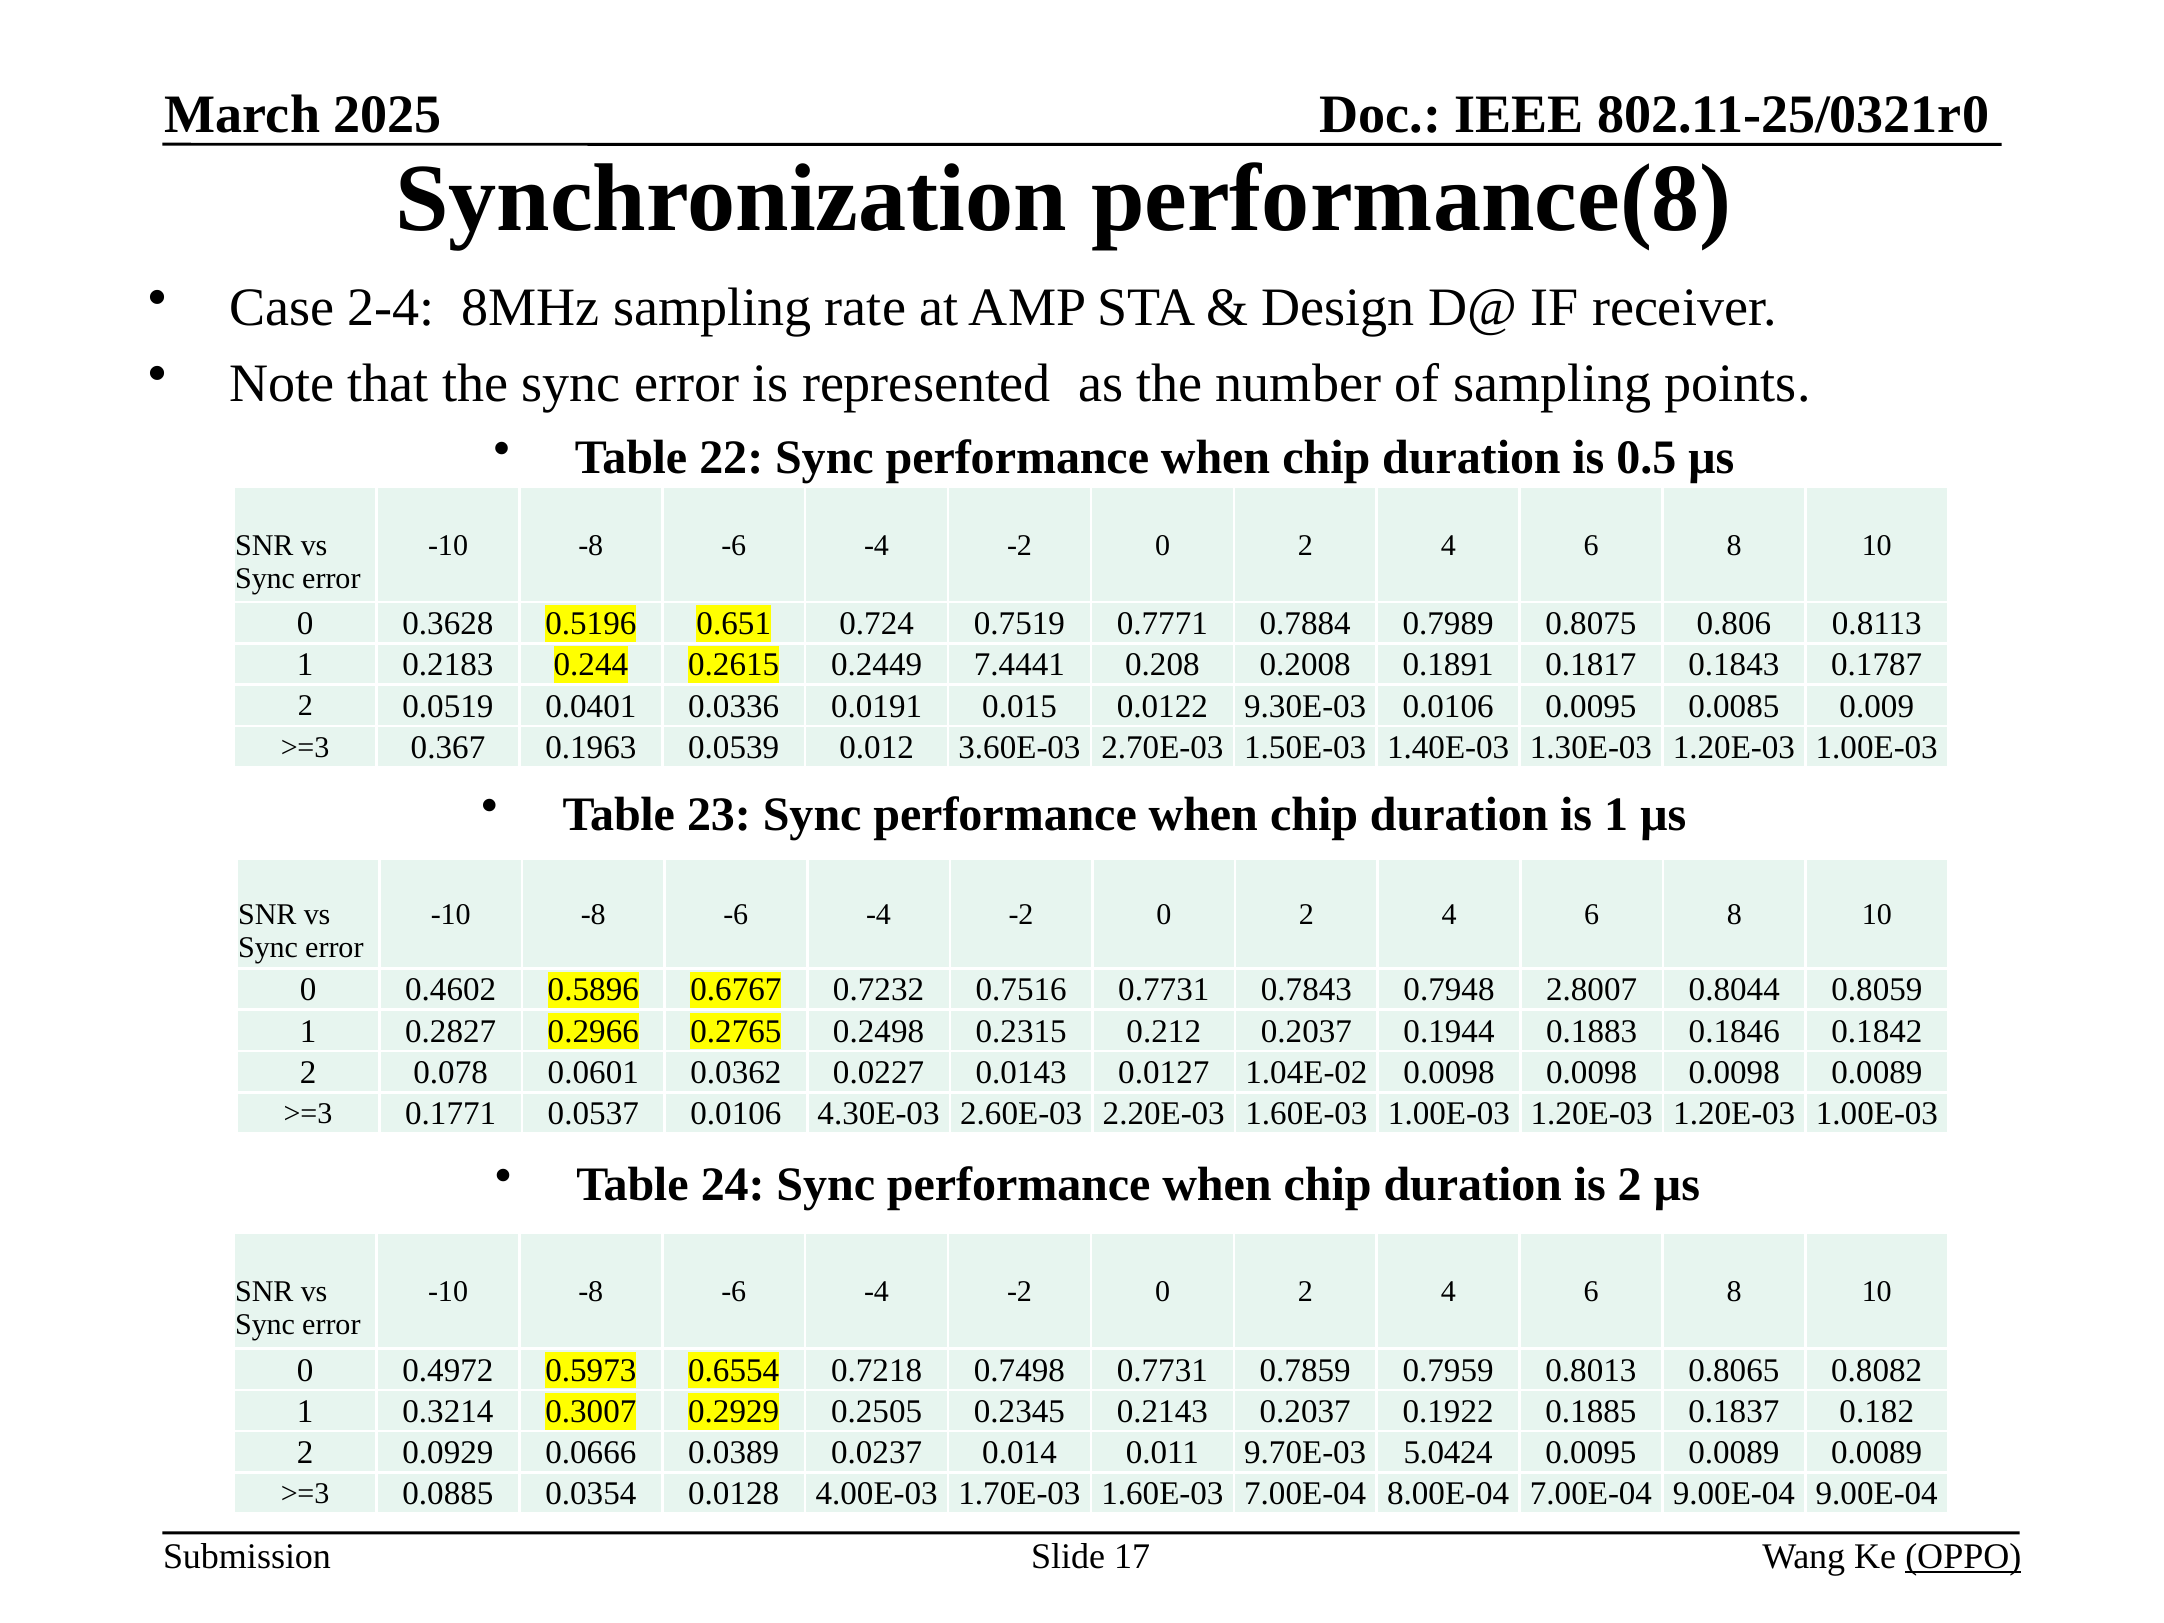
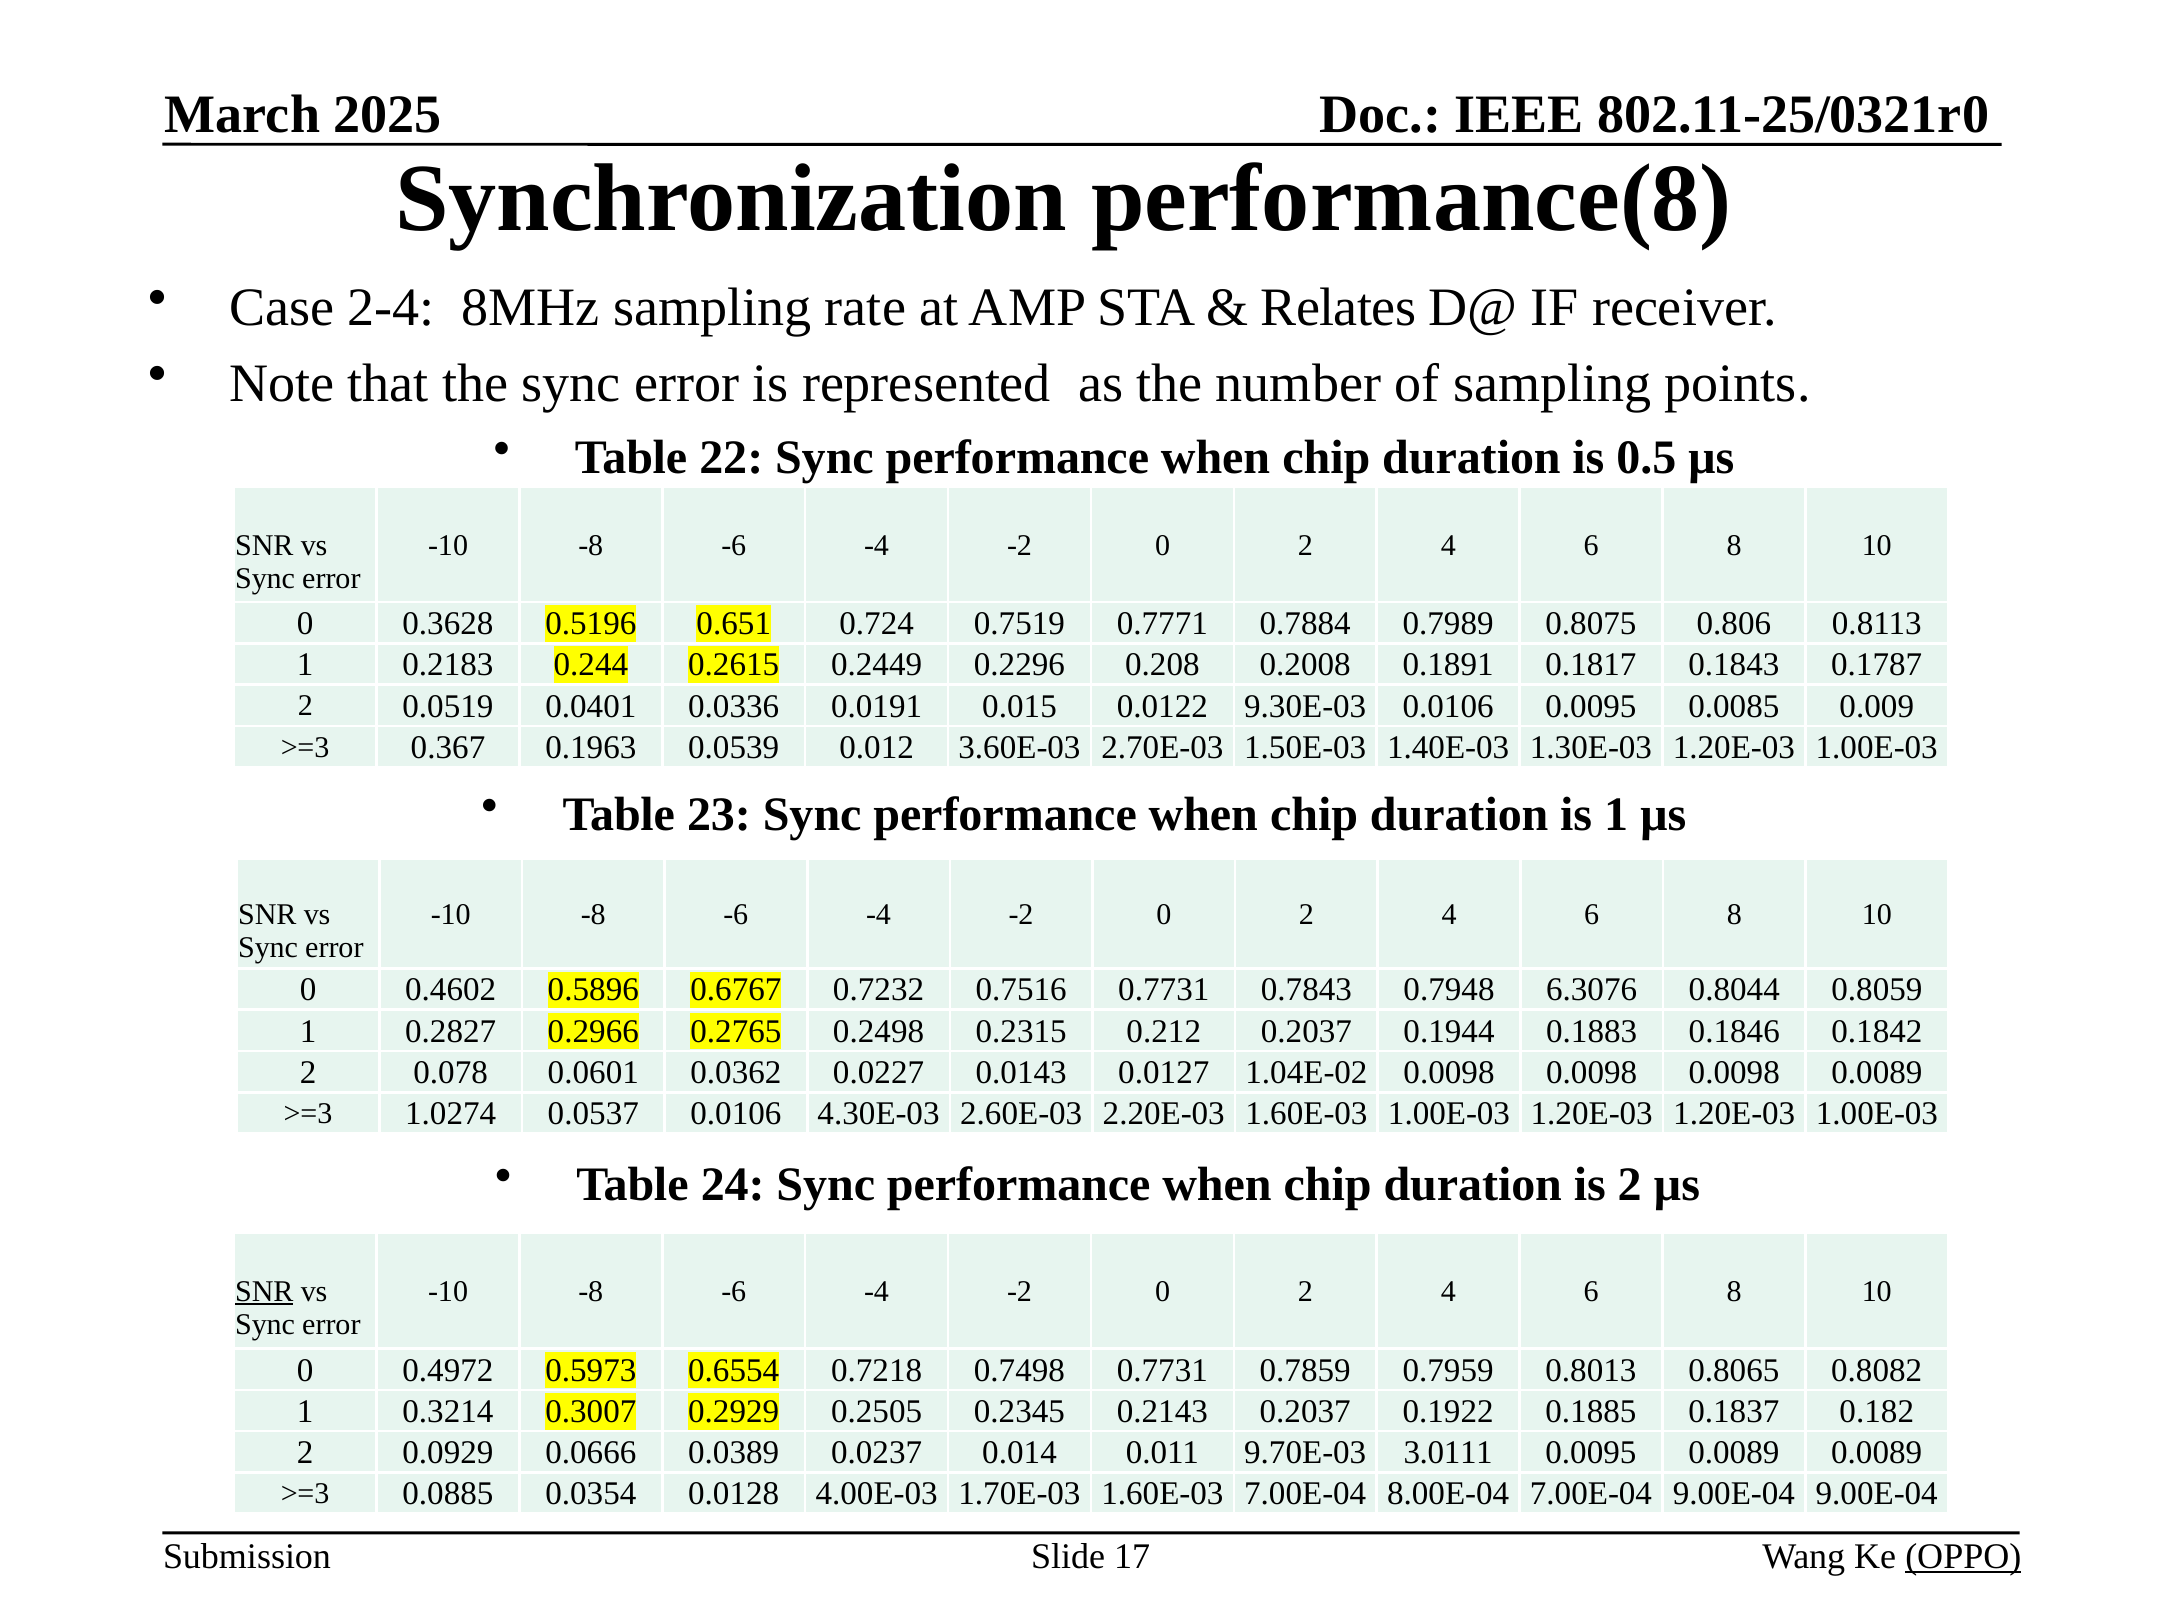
Design: Design -> Relates
7.4441: 7.4441 -> 0.2296
2.8007: 2.8007 -> 6.3076
0.1771: 0.1771 -> 1.0274
SNR at (264, 1291) underline: none -> present
5.0424: 5.0424 -> 3.0111
